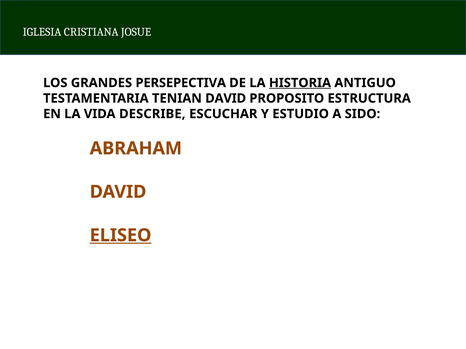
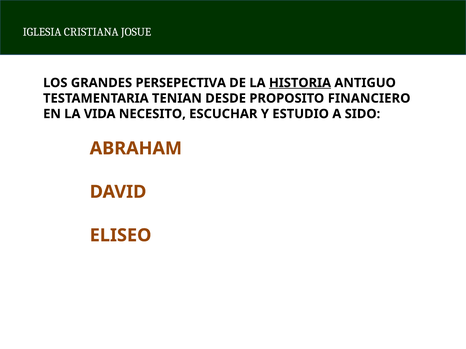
TENIAN DAVID: DAVID -> DESDE
ESTRUCTURA: ESTRUCTURA -> FINANCIERO
DESCRIBE: DESCRIBE -> NECESITO
ELISEO underline: present -> none
